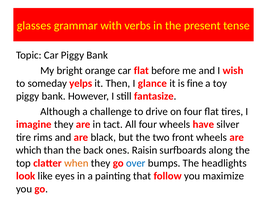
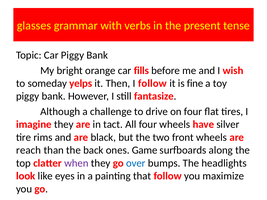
car flat: flat -> fills
I glance: glance -> follow
which: which -> reach
Raisin: Raisin -> Game
when colour: orange -> purple
